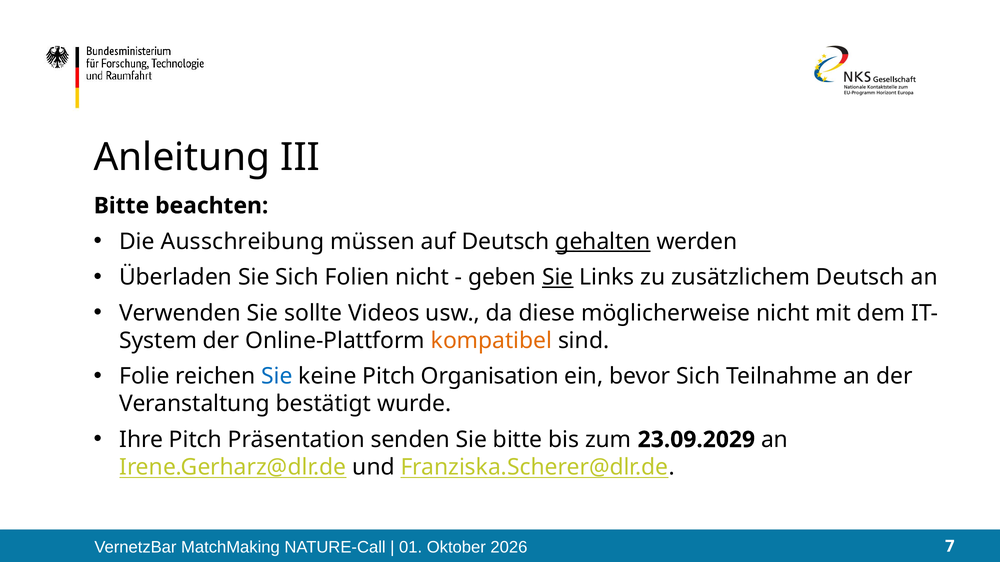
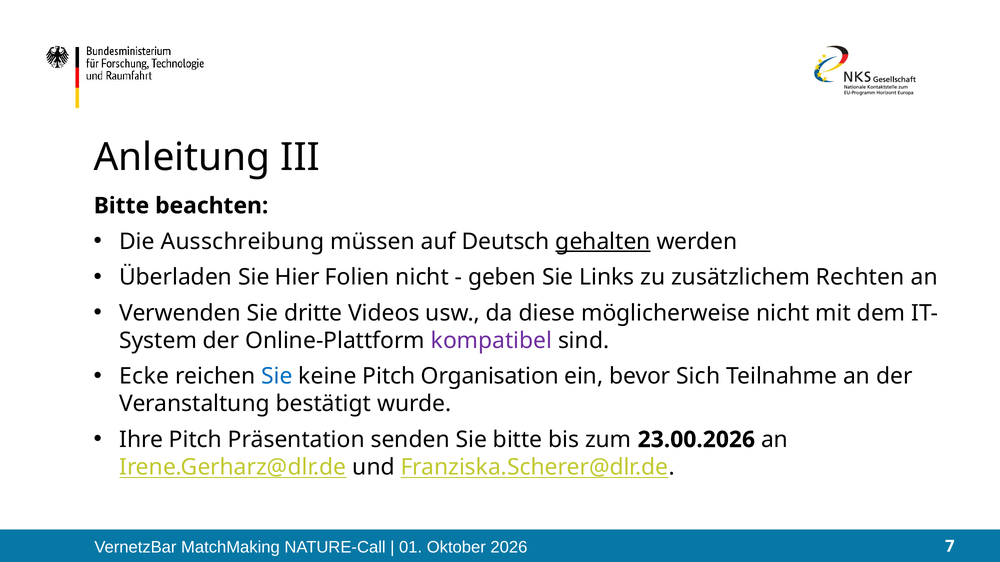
Sie Sich: Sich -> Hier
Sie at (558, 278) underline: present -> none
zusätzlichem Deutsch: Deutsch -> Rechten
sollte: sollte -> dritte
kompatibel colour: orange -> purple
Folie: Folie -> Ecke
23.09.2029: 23.09.2029 -> 23.00.2026
